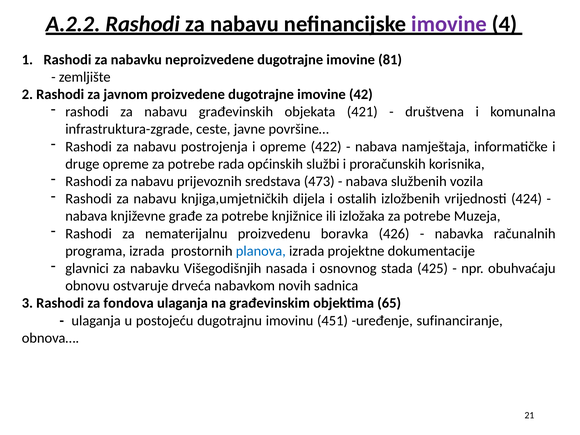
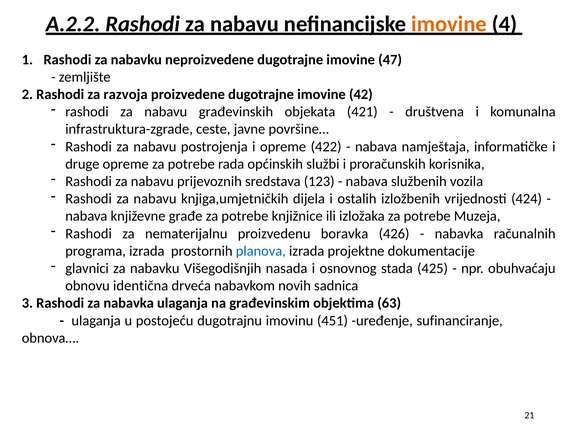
imovine at (449, 24) colour: purple -> orange
81: 81 -> 47
javnom: javnom -> razvoja
473: 473 -> 123
ostvaruje: ostvaruje -> identična
za fondova: fondova -> nabavka
65: 65 -> 63
